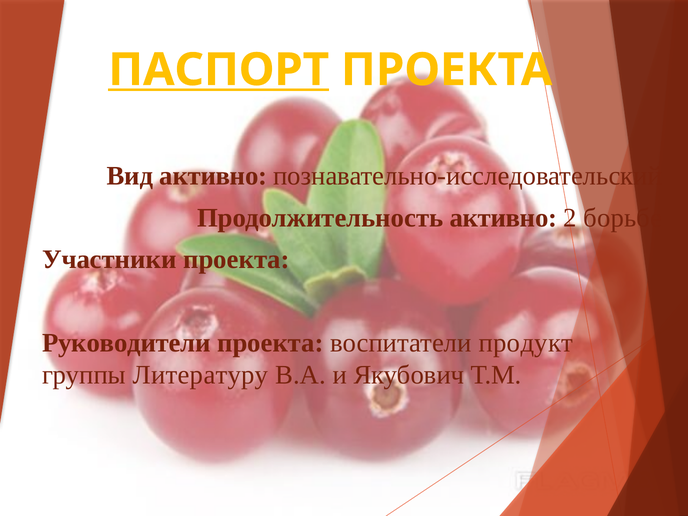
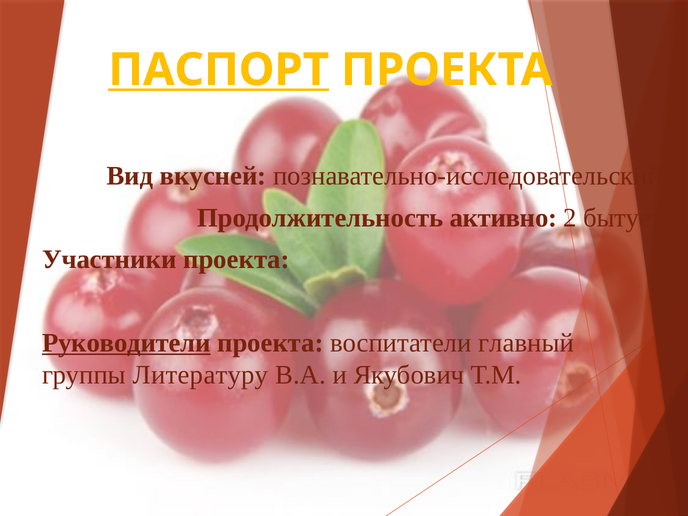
Вид активно: активно -> вкусней
борьбе: борьбе -> бытует
Руководители underline: none -> present
продукт: продукт -> главный
